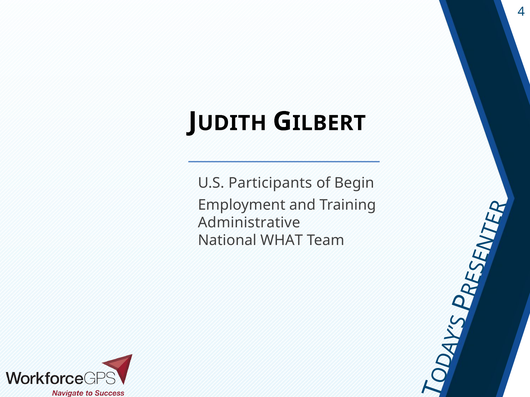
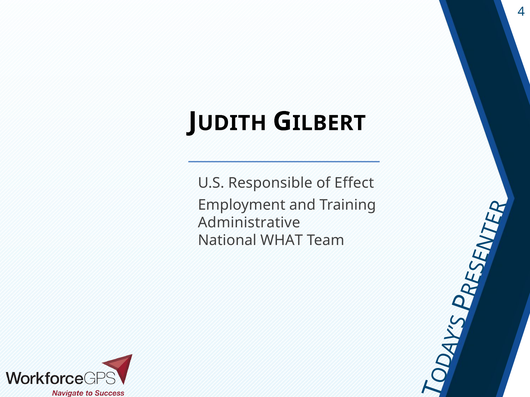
Participants: Participants -> Responsible
Begin: Begin -> Effect
